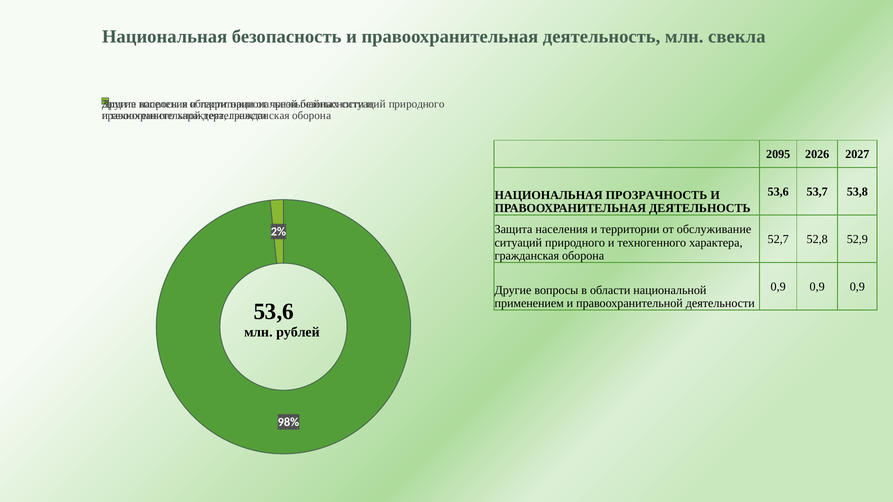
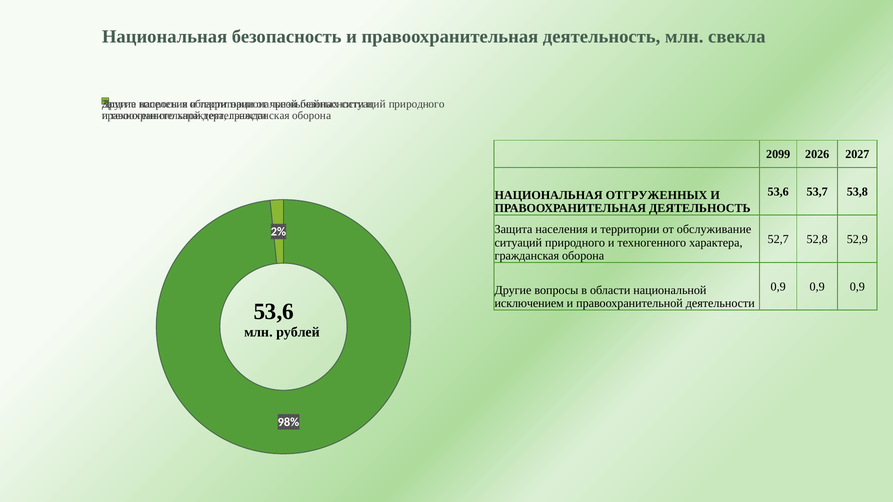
2095: 2095 -> 2099
ПРОЗРАЧНОСТЬ: ПРОЗРАЧНОСТЬ -> ОТГРУЖЕННЫХ
применением: применением -> исключением
